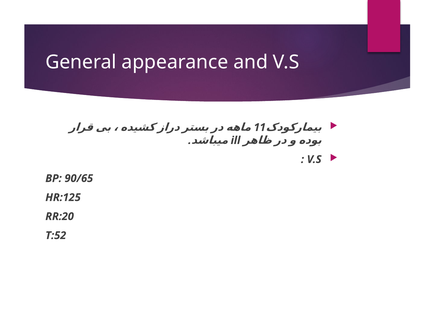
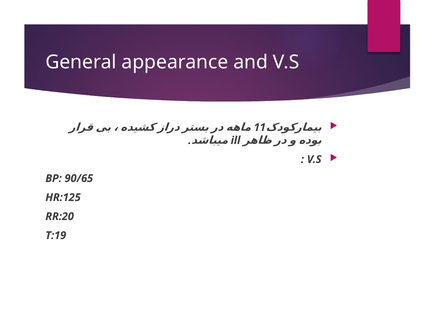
T:52: T:52 -> T:19
